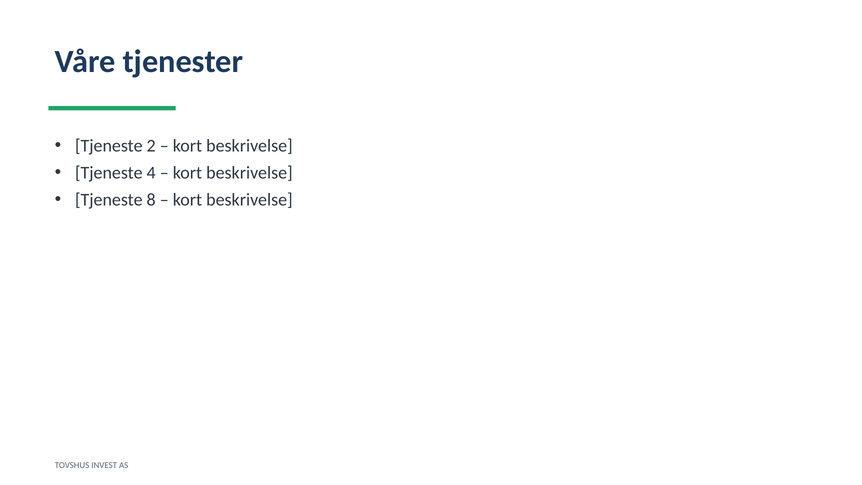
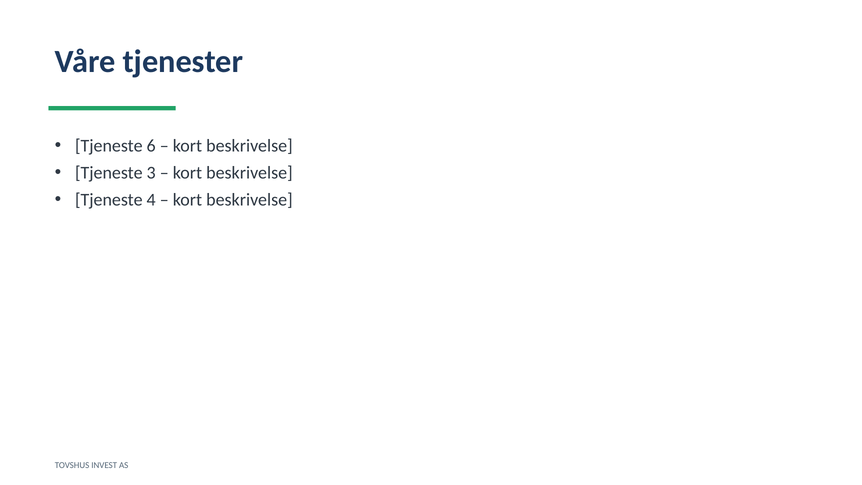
2: 2 -> 6
4: 4 -> 3
8: 8 -> 4
